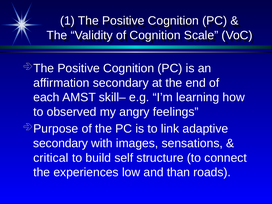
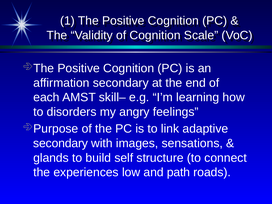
observed: observed -> disorders
critical: critical -> glands
than: than -> path
